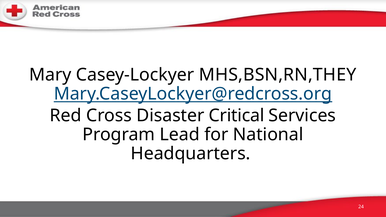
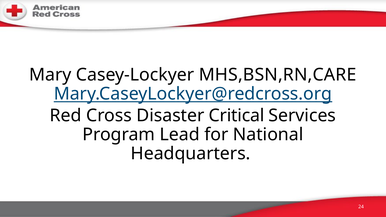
MHS,BSN,RN,THEY: MHS,BSN,RN,THEY -> MHS,BSN,RN,CARE
